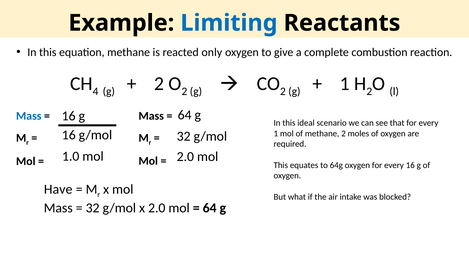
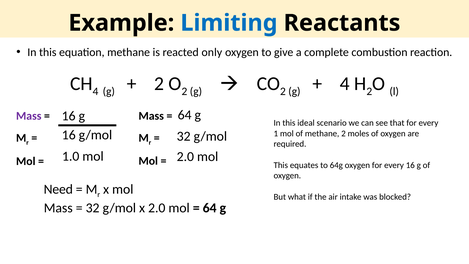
1 at (345, 84): 1 -> 4
Mass at (29, 116) colour: blue -> purple
Have: Have -> Need
